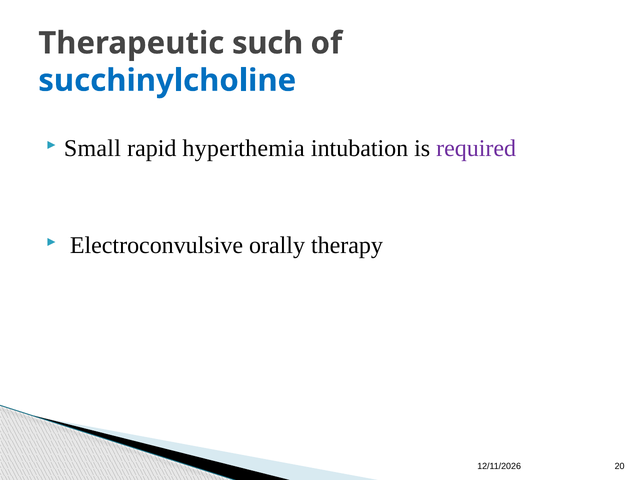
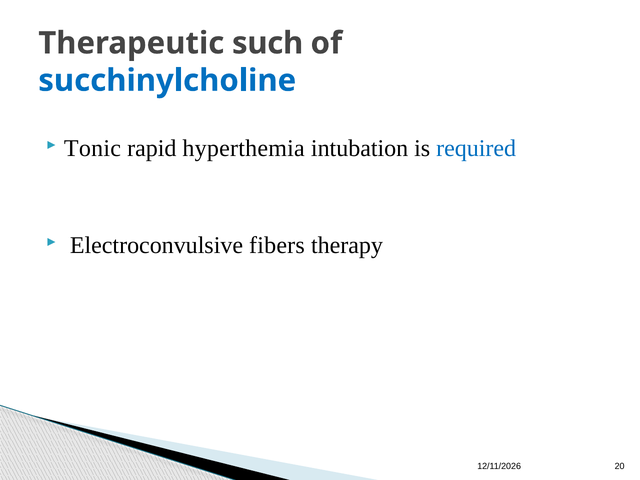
Small: Small -> Tonic
required colour: purple -> blue
orally: orally -> fibers
